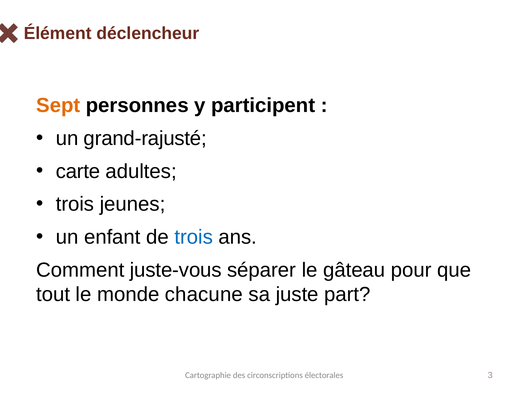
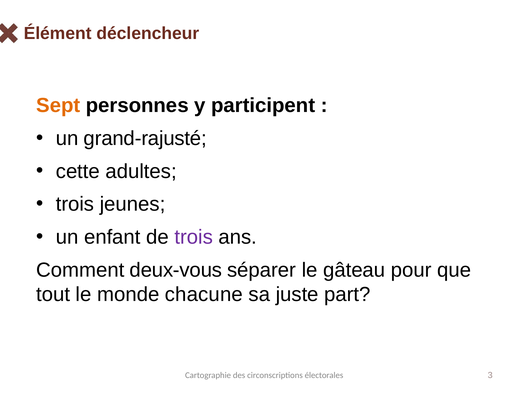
carte: carte -> cette
trois at (194, 237) colour: blue -> purple
juste-vous: juste-vous -> deux-vous
